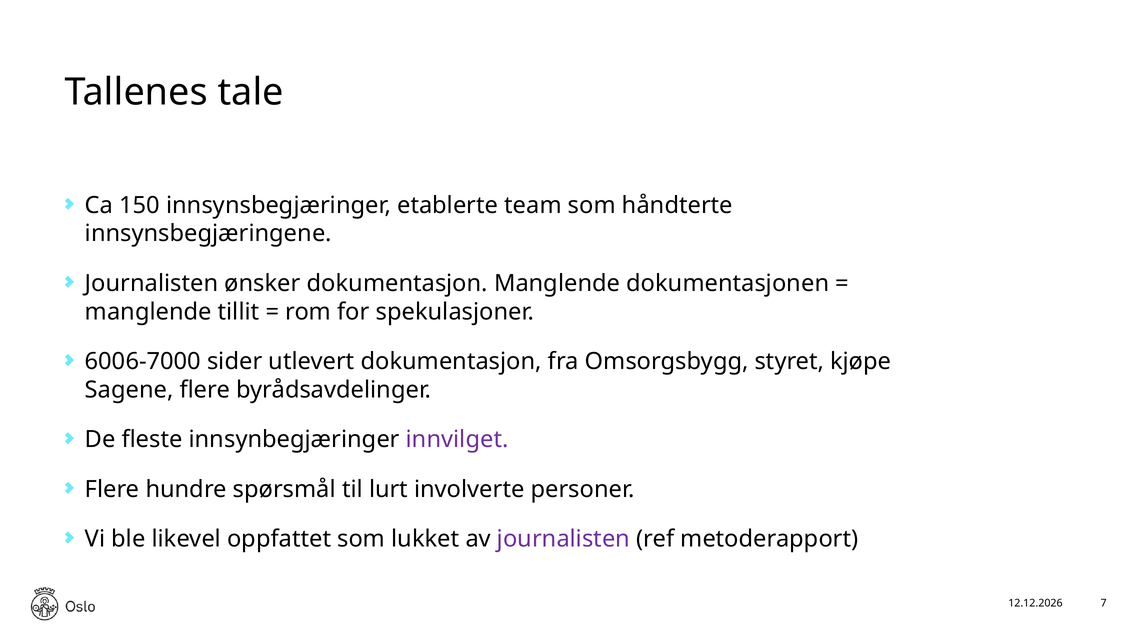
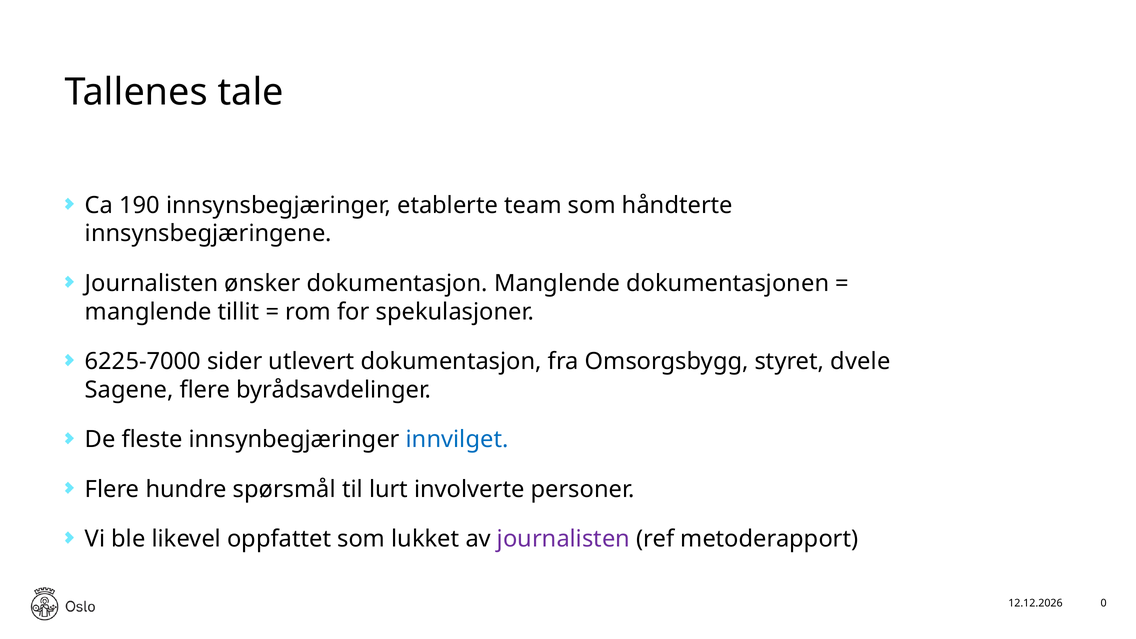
150: 150 -> 190
6006-7000: 6006-7000 -> 6225-7000
kjøpe: kjøpe -> dvele
innvilget colour: purple -> blue
7: 7 -> 0
